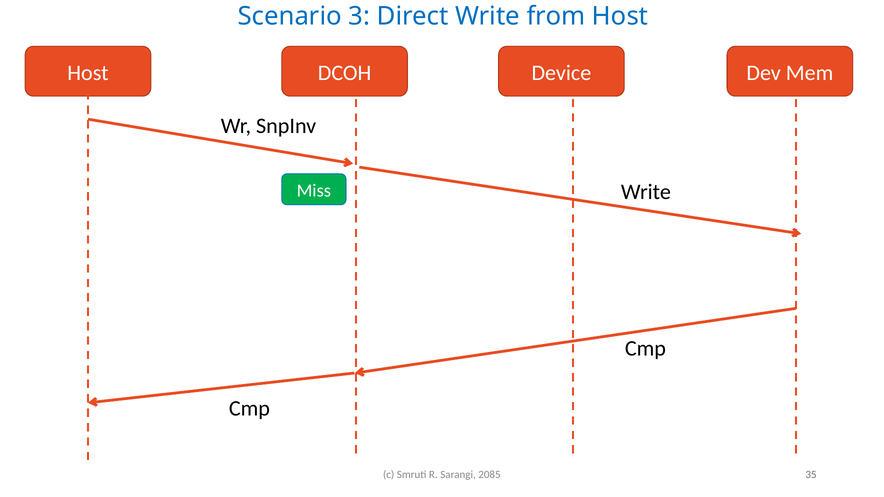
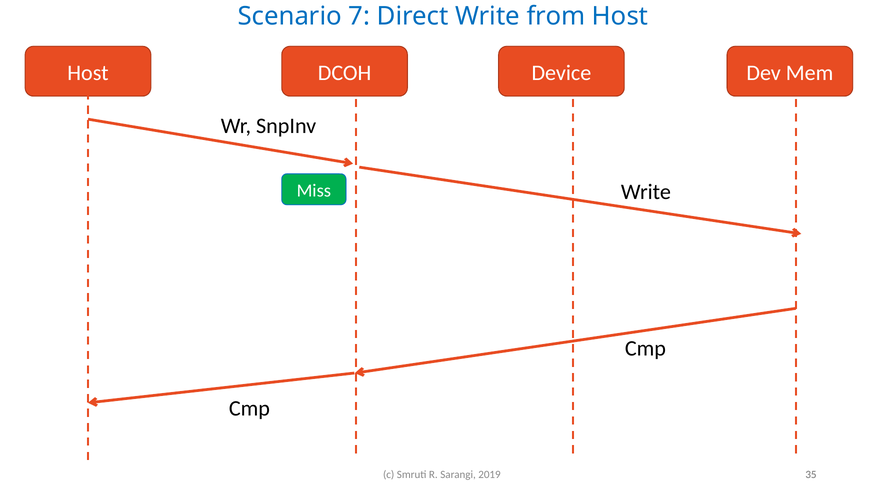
3: 3 -> 7
2085: 2085 -> 2019
